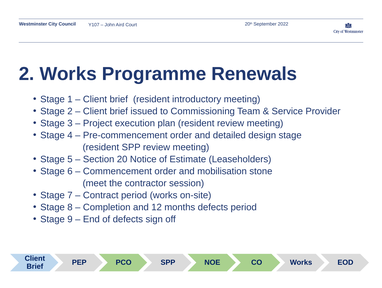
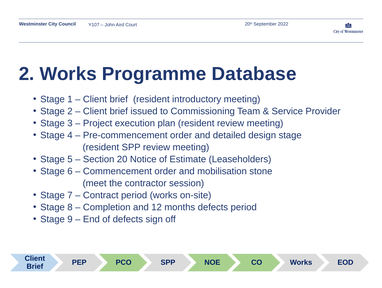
Renewals: Renewals -> Database
